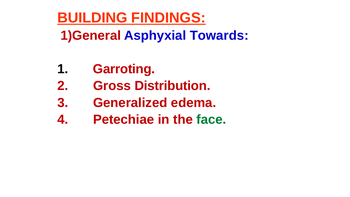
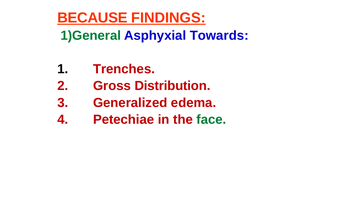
BUILDING: BUILDING -> BECAUSE
1)General colour: red -> green
Garroting: Garroting -> Trenches
